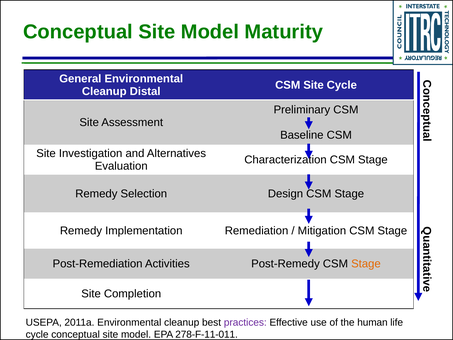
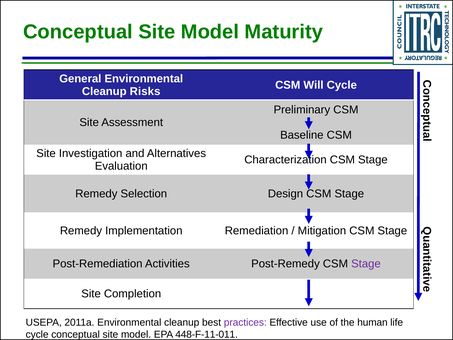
Site at (314, 85): Site -> Will
Distal: Distal -> Risks
Stage at (366, 264) colour: orange -> purple
278-F-11-011: 278-F-11-011 -> 448-F-11-011
